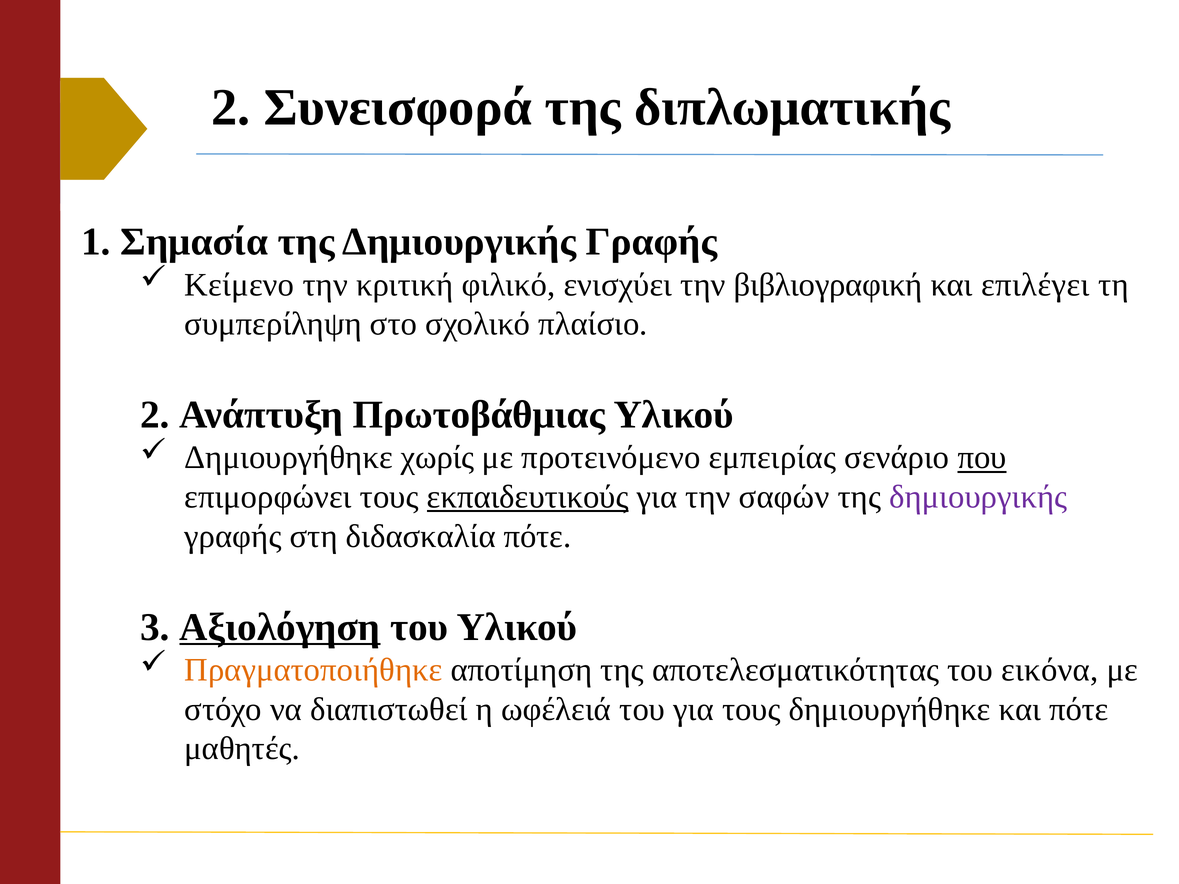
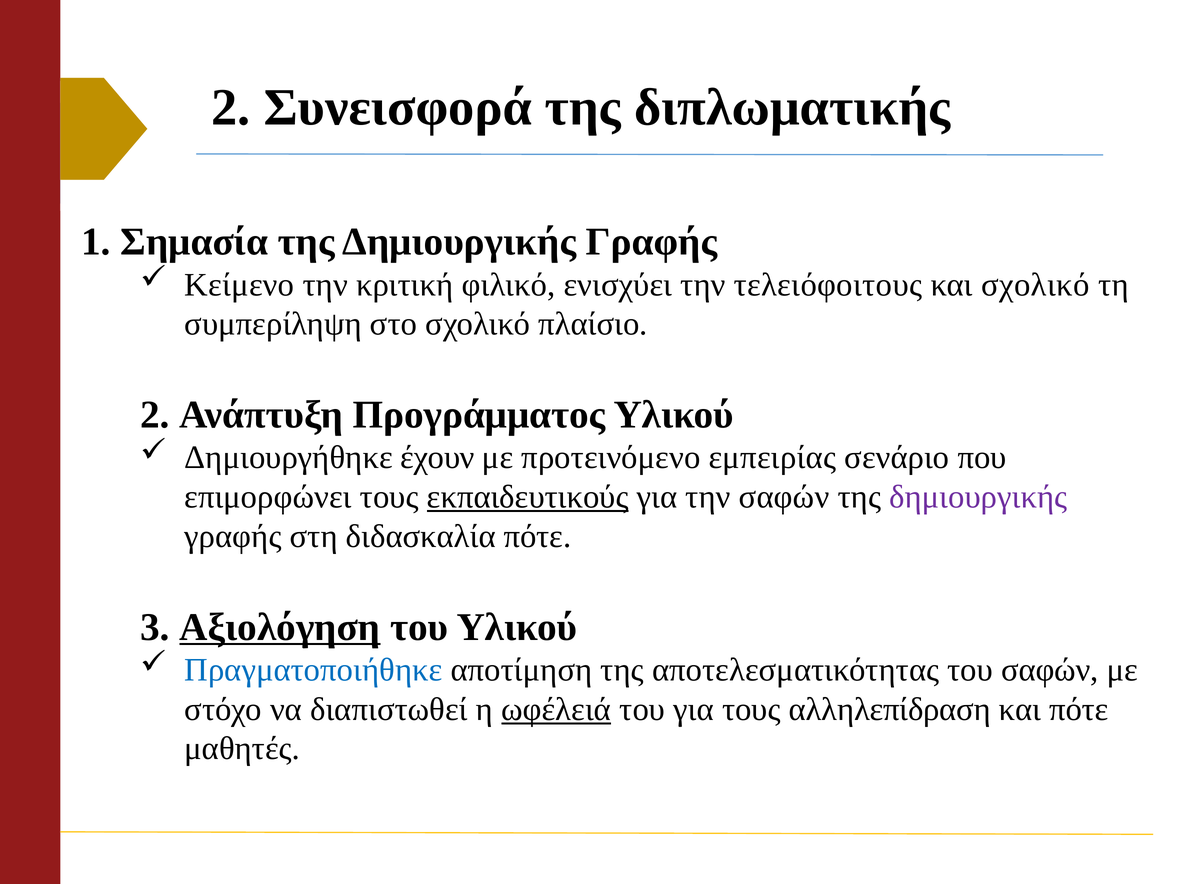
βιβλιογραφική: βιβλιογραφική -> τελειόφοιτους
και επιλέγει: επιλέγει -> σχολικό
Πρωτοβάθμιας: Πρωτοβάθμιας -> Προγράμματος
χωρίς: χωρίς -> έχουν
που underline: present -> none
Πραγματοποιήθηκε colour: orange -> blue
του εικόνα: εικόνα -> σαφών
ωφέλειά underline: none -> present
τους δημιουργήθηκε: δημιουργήθηκε -> αλληλεπίδραση
